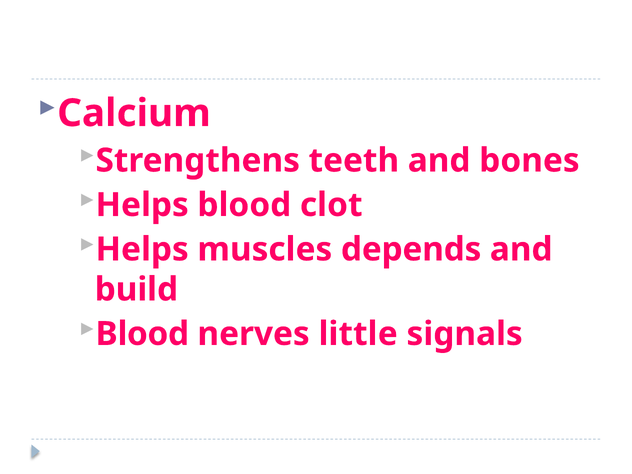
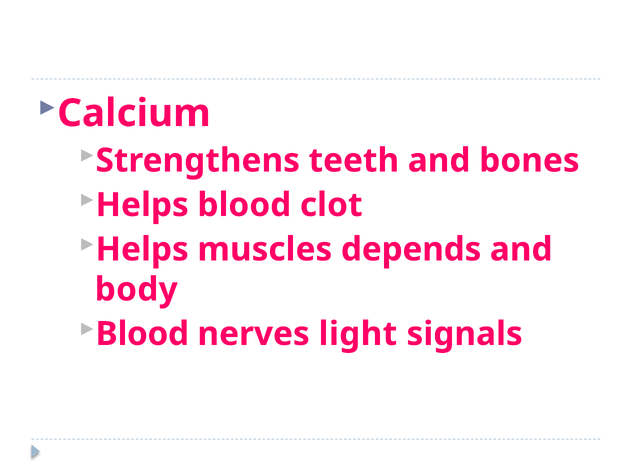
build: build -> body
little: little -> light
